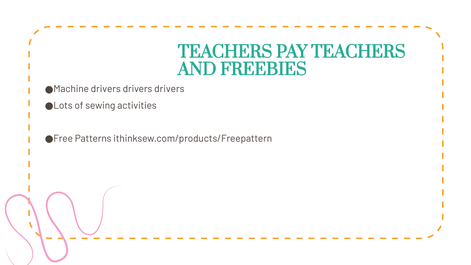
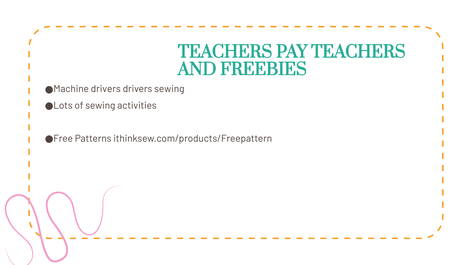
drivers at (169, 89): drivers -> sewing
